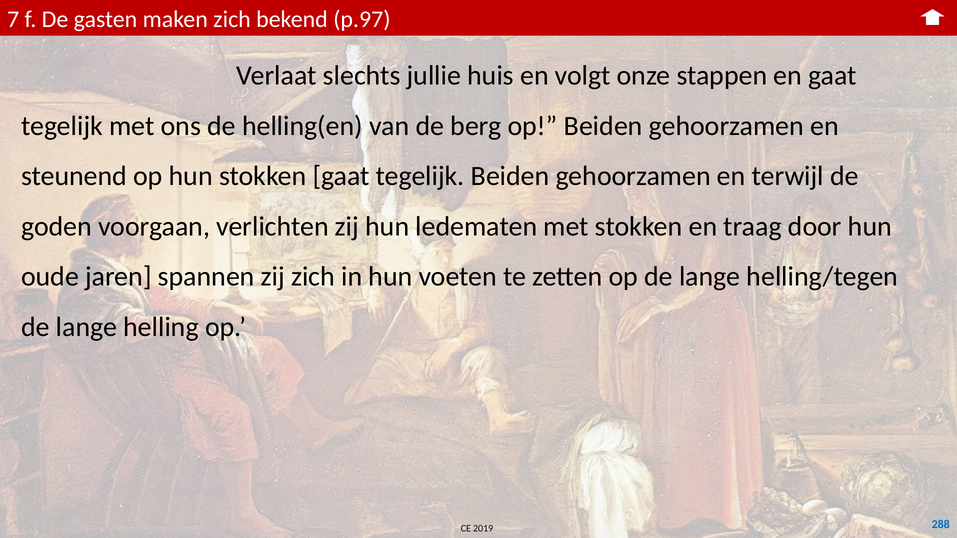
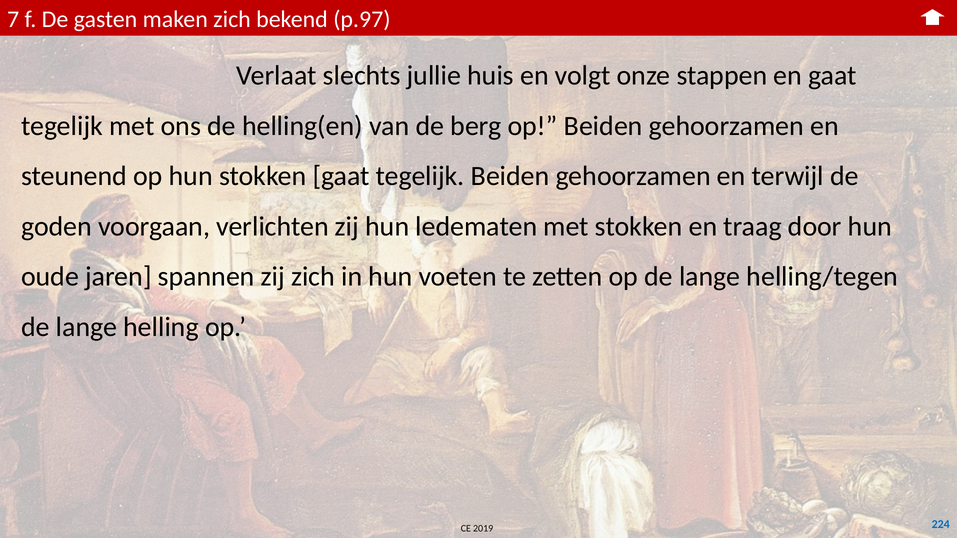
288: 288 -> 224
